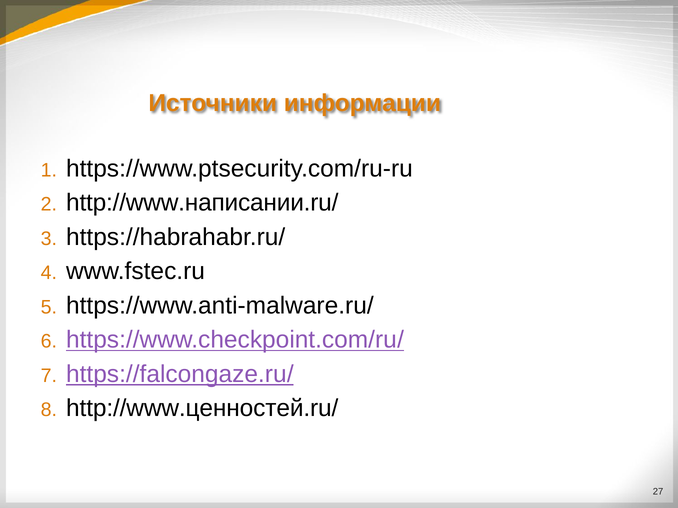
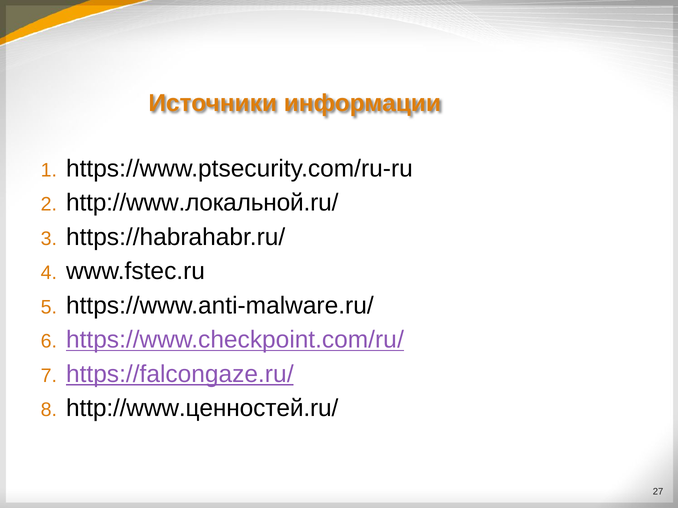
http://www.написании.ru/: http://www.написании.ru/ -> http://www.локальной.ru/
